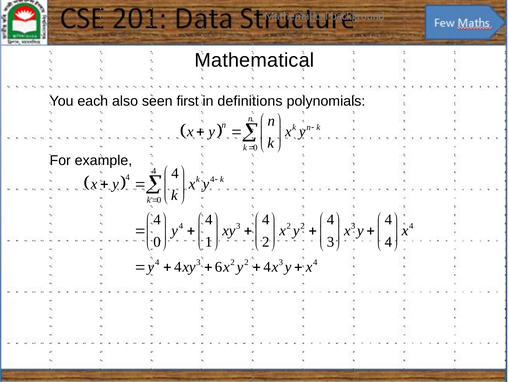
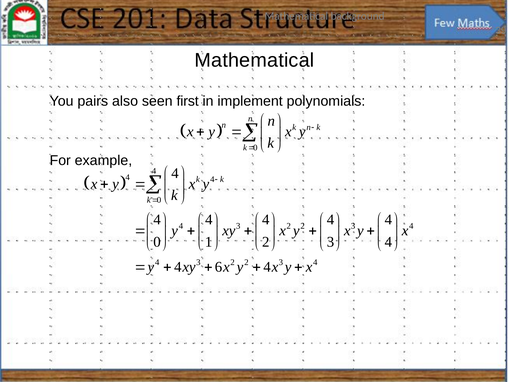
each: each -> pairs
definitions: definitions -> implement
